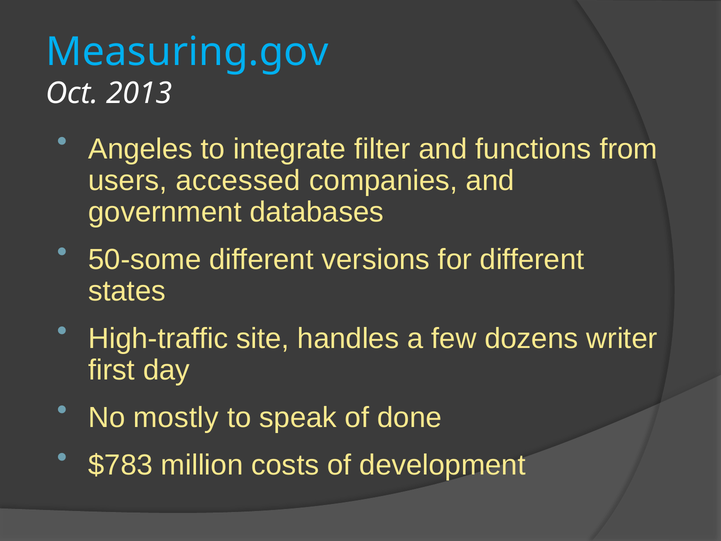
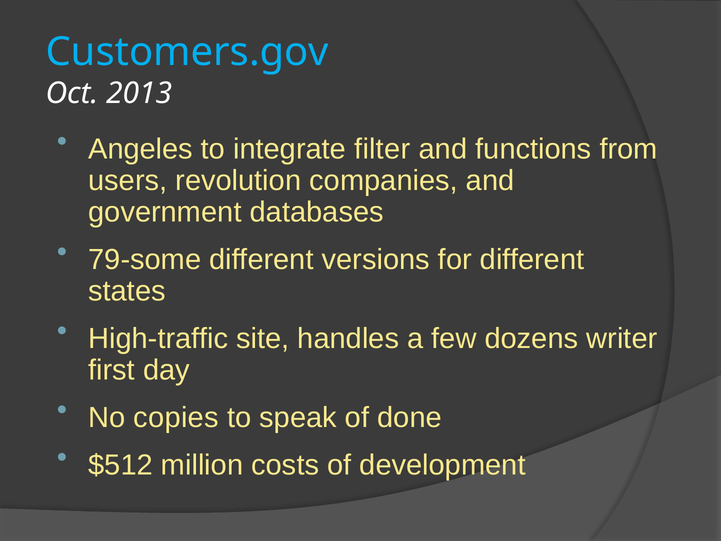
Measuring.gov: Measuring.gov -> Customers.gov
accessed: accessed -> revolution
50-some: 50-some -> 79-some
mostly: mostly -> copies
$783: $783 -> $512
